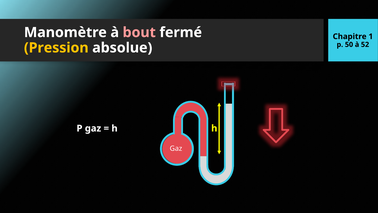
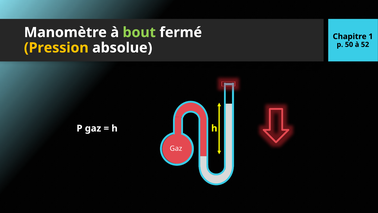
bout colour: pink -> light green
